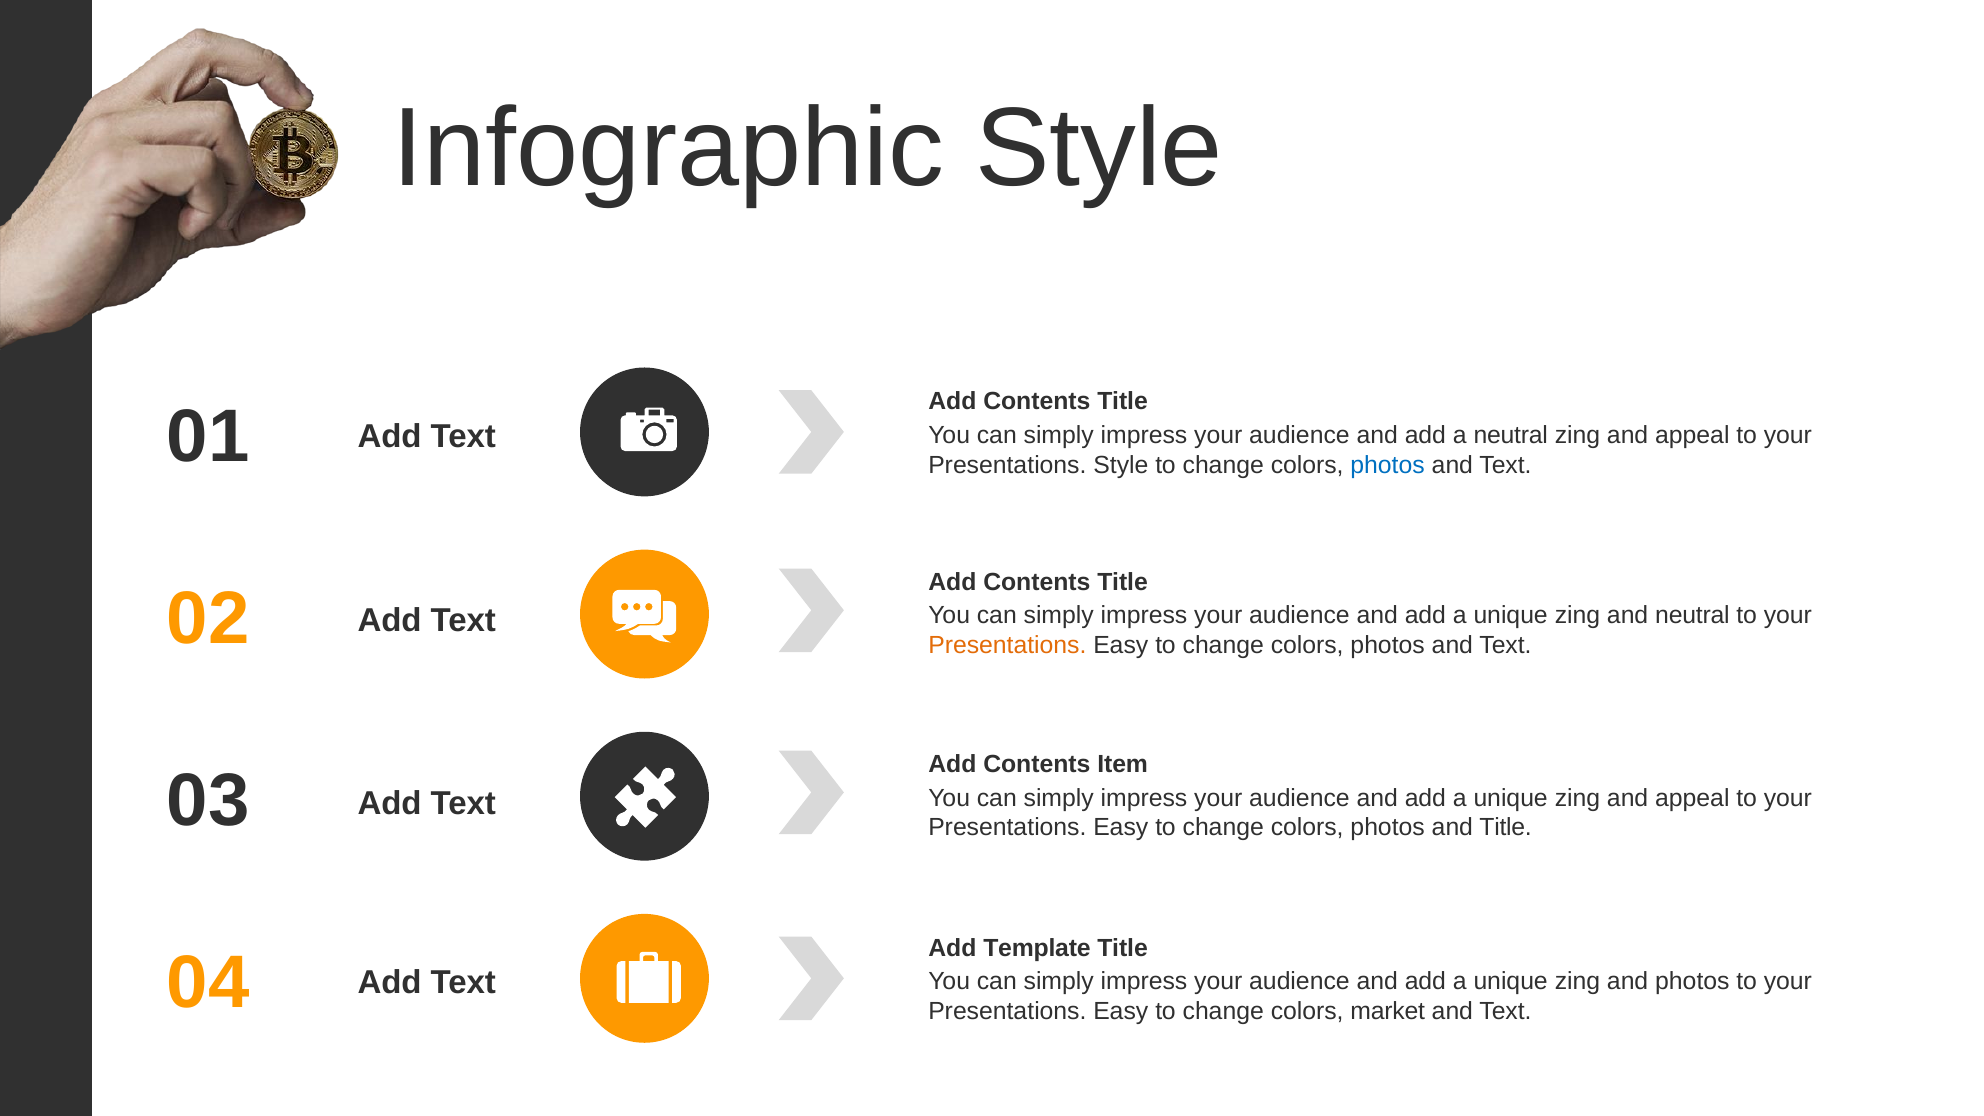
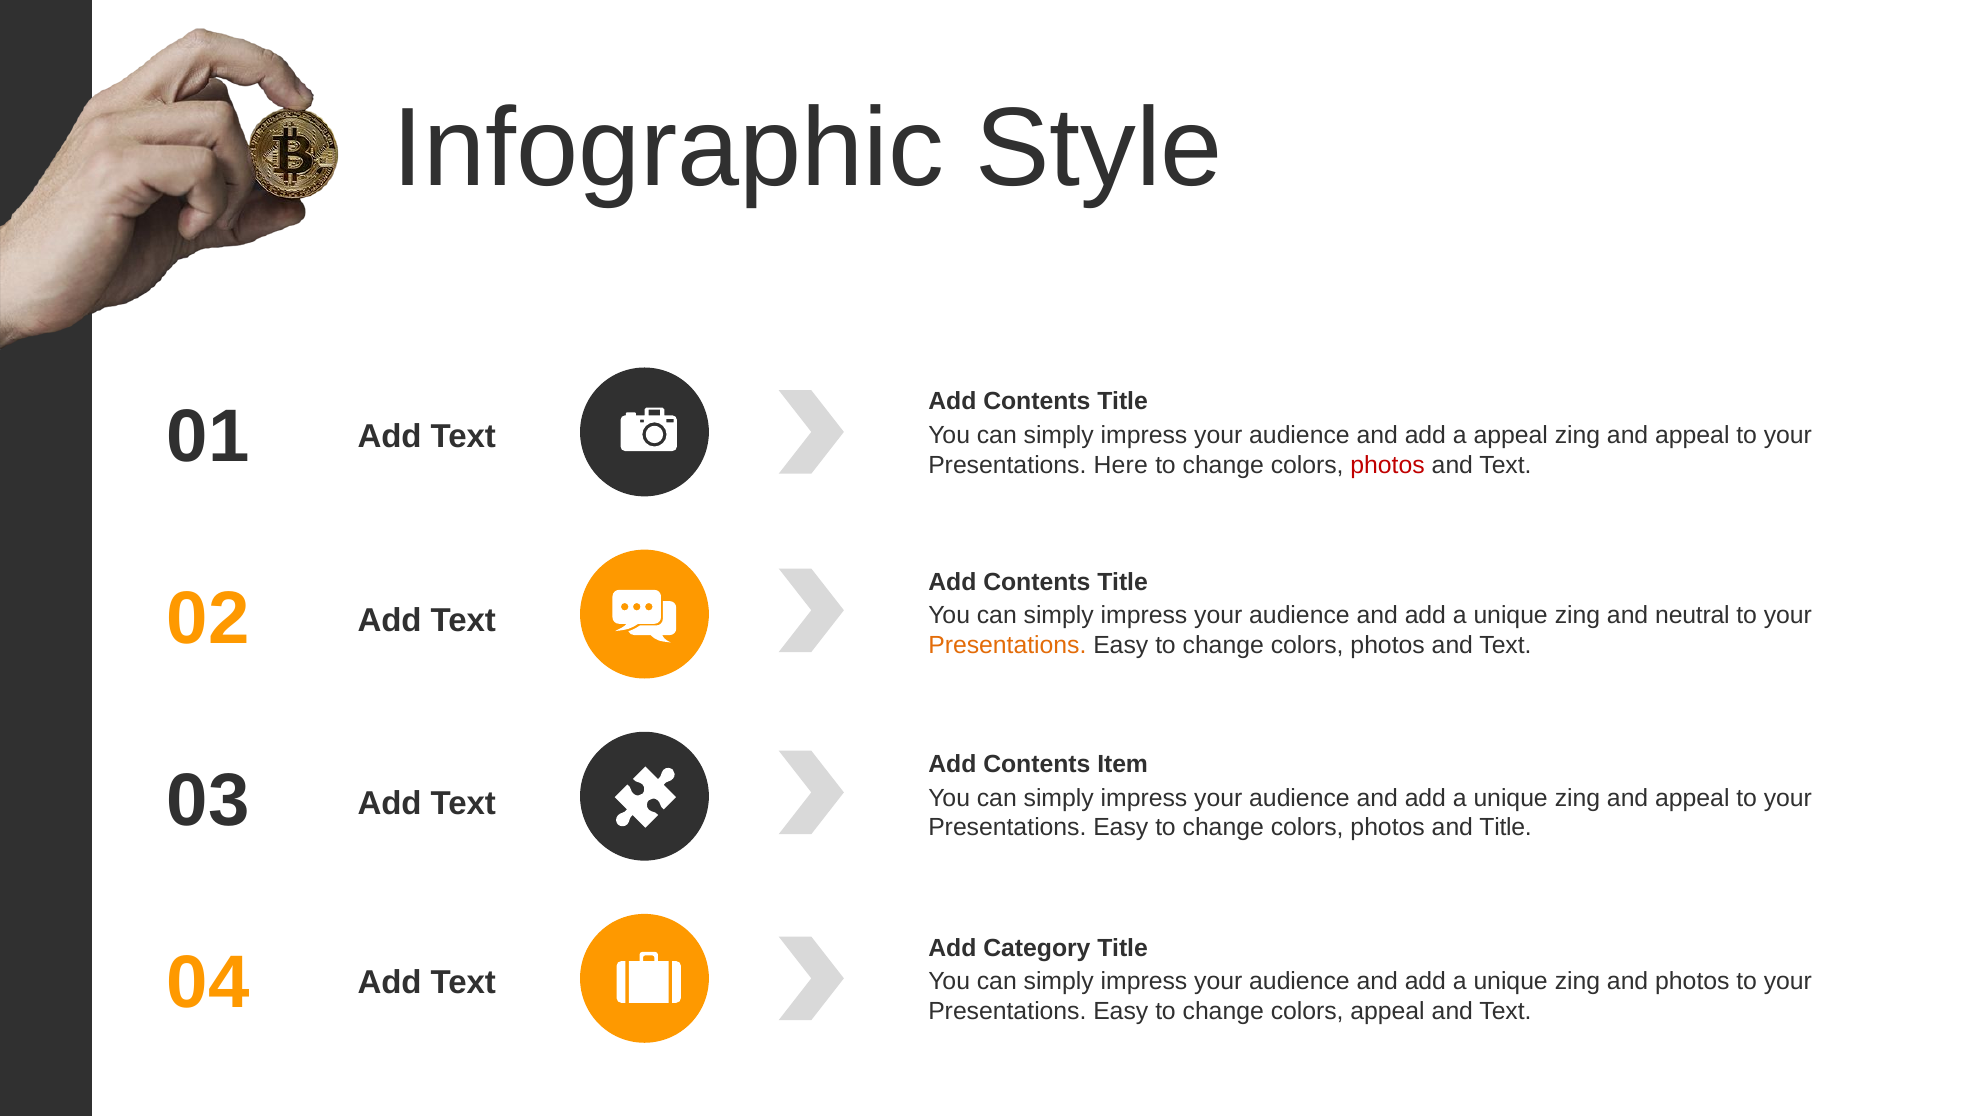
a neutral: neutral -> appeal
Presentations Style: Style -> Here
photos at (1388, 465) colour: blue -> red
Template: Template -> Category
colors market: market -> appeal
